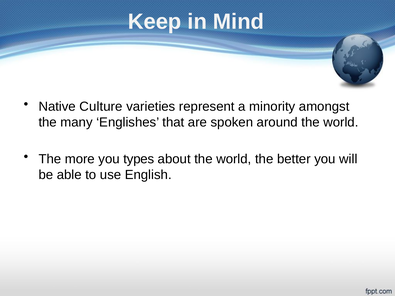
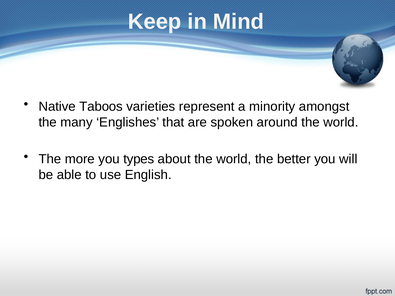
Culture: Culture -> Taboos
